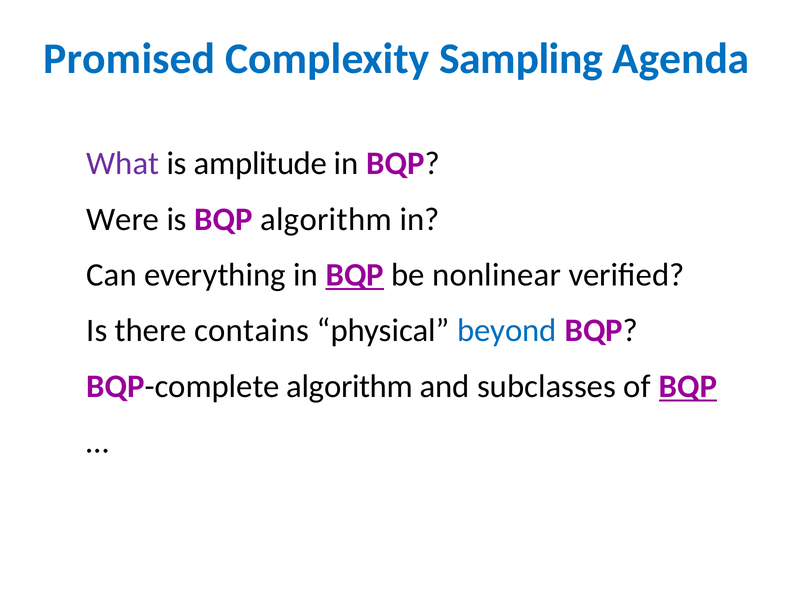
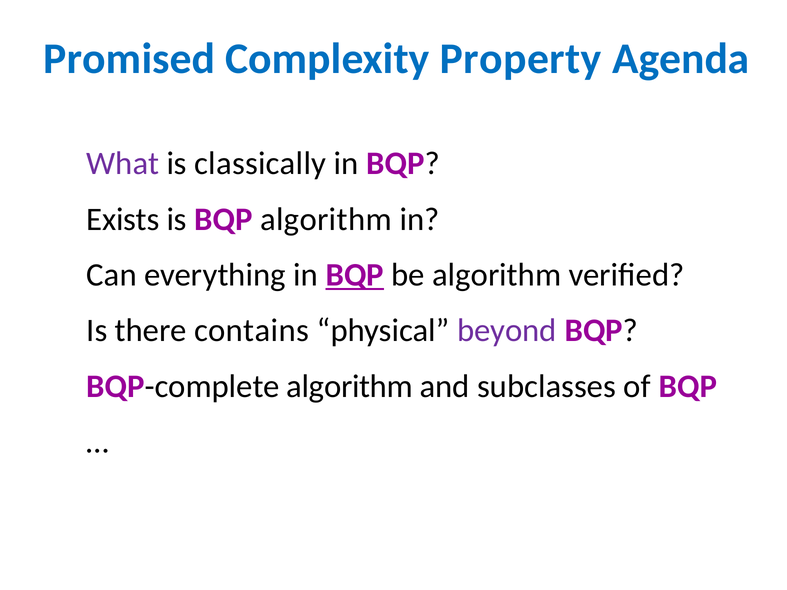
Sampling: Sampling -> Property
amplitude: amplitude -> classically
Were: Were -> Exists
be nonlinear: nonlinear -> algorithm
beyond colour: blue -> purple
BQP at (688, 387) underline: present -> none
